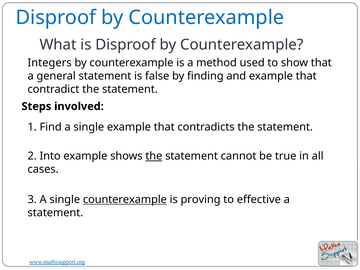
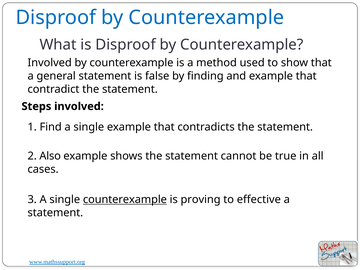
Integers at (50, 63): Integers -> Involved
Into: Into -> Also
the at (154, 156) underline: present -> none
